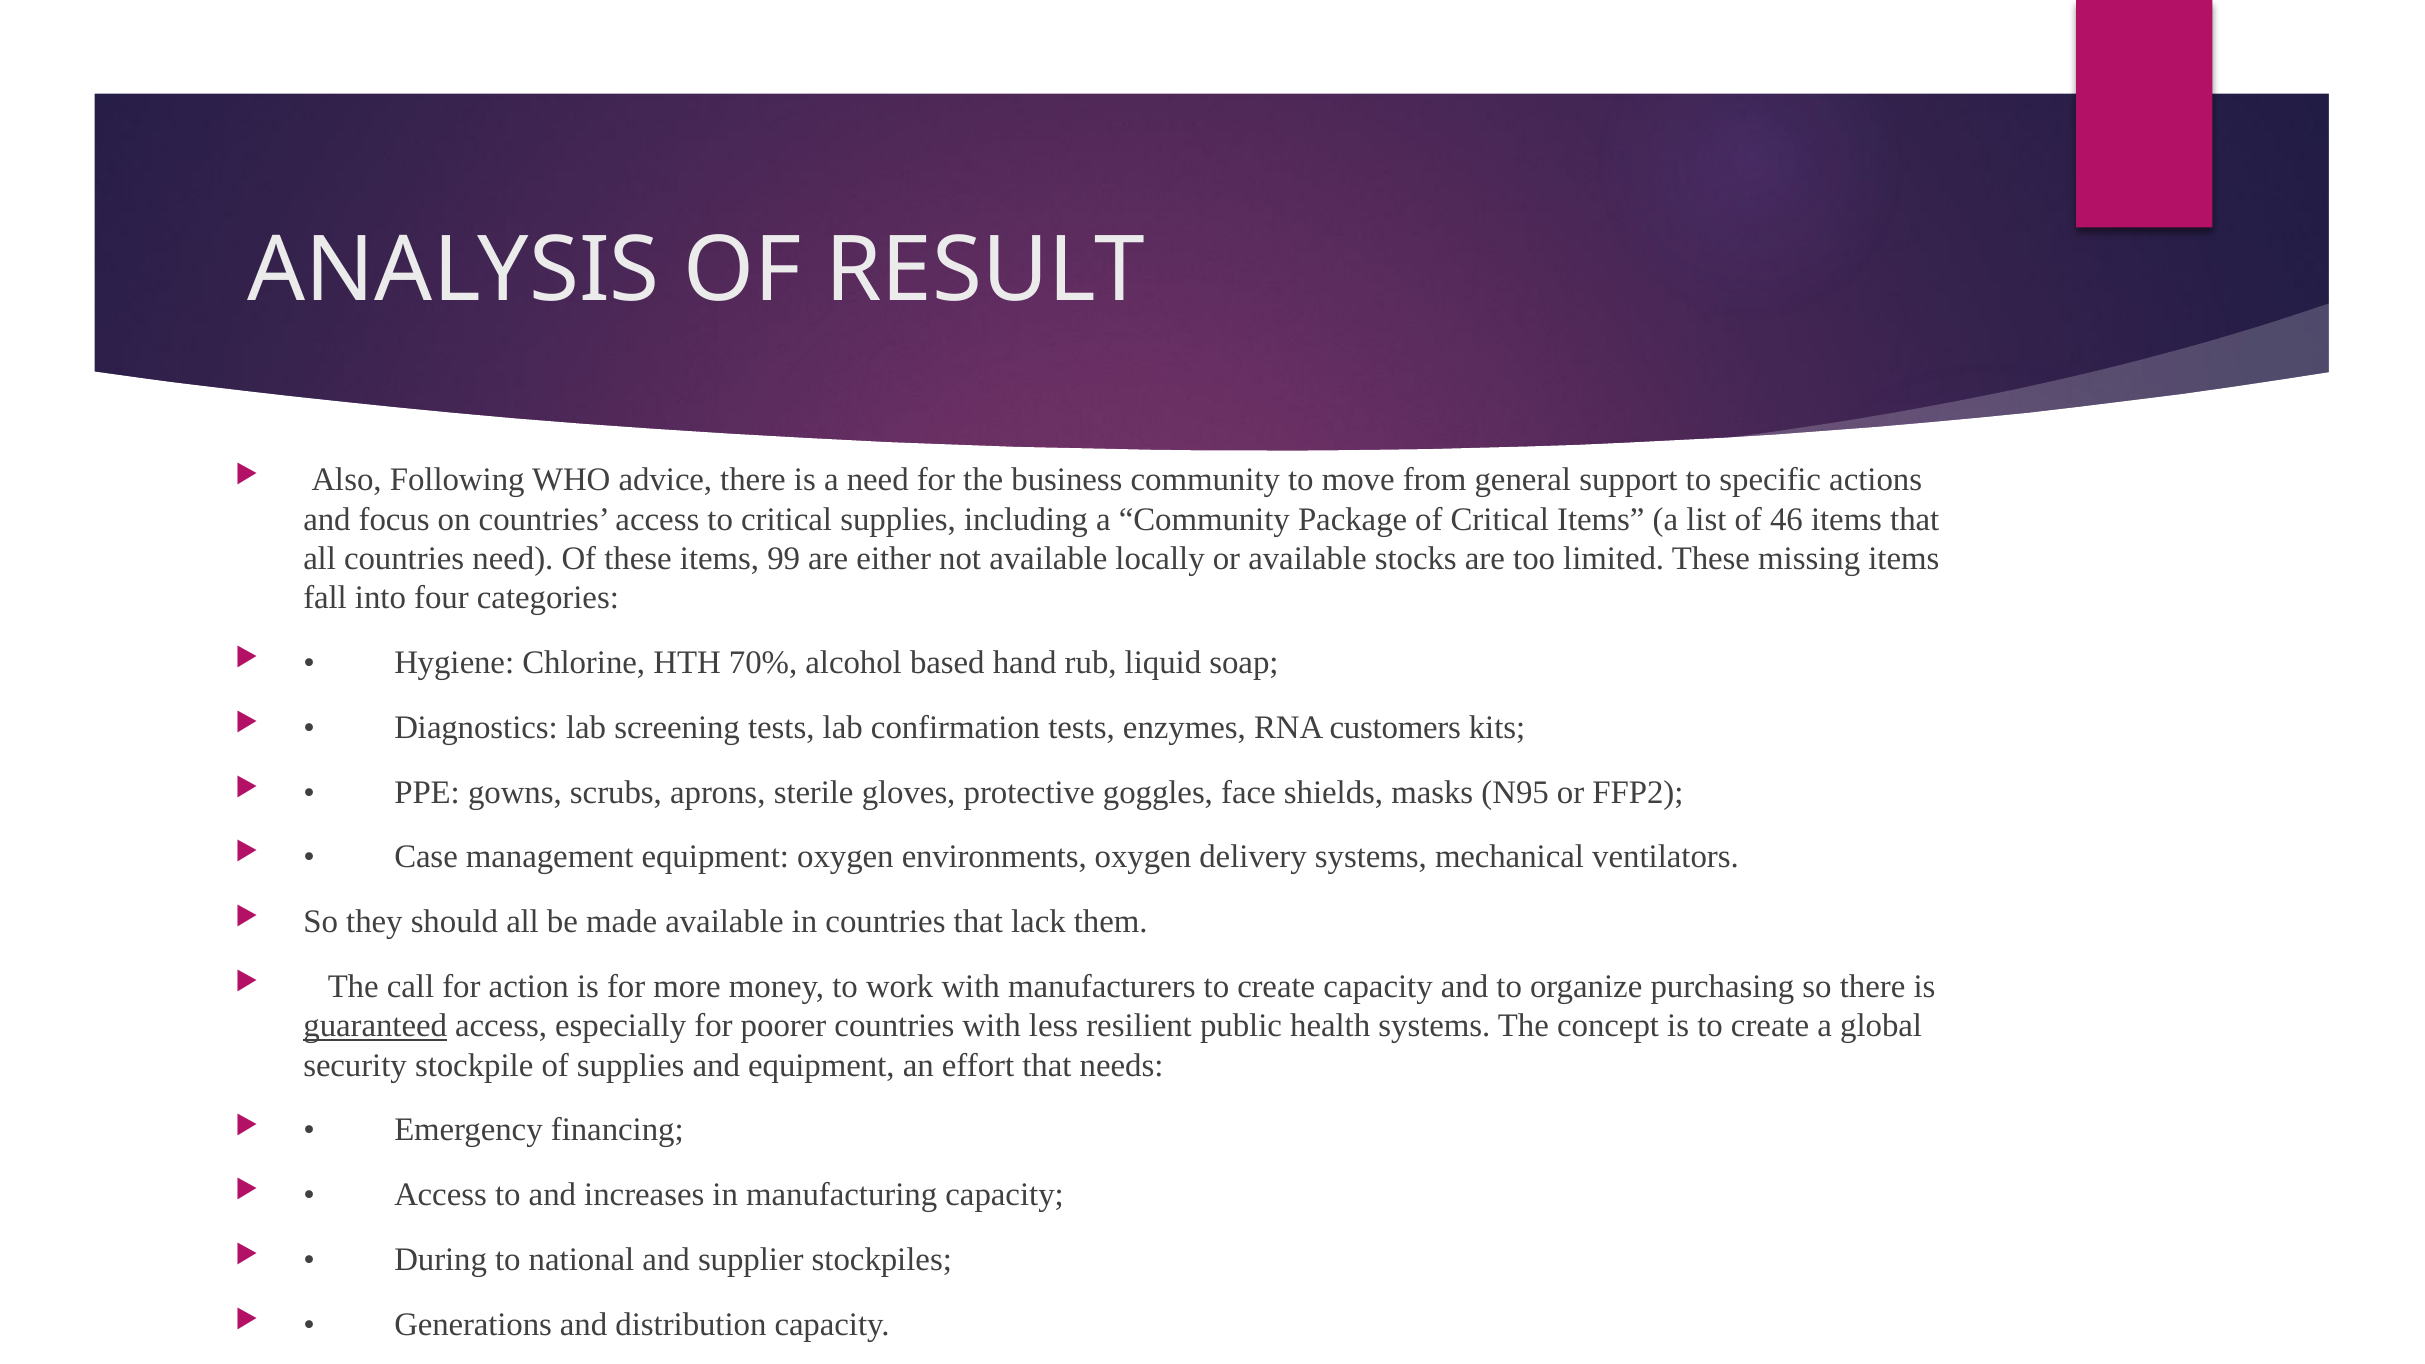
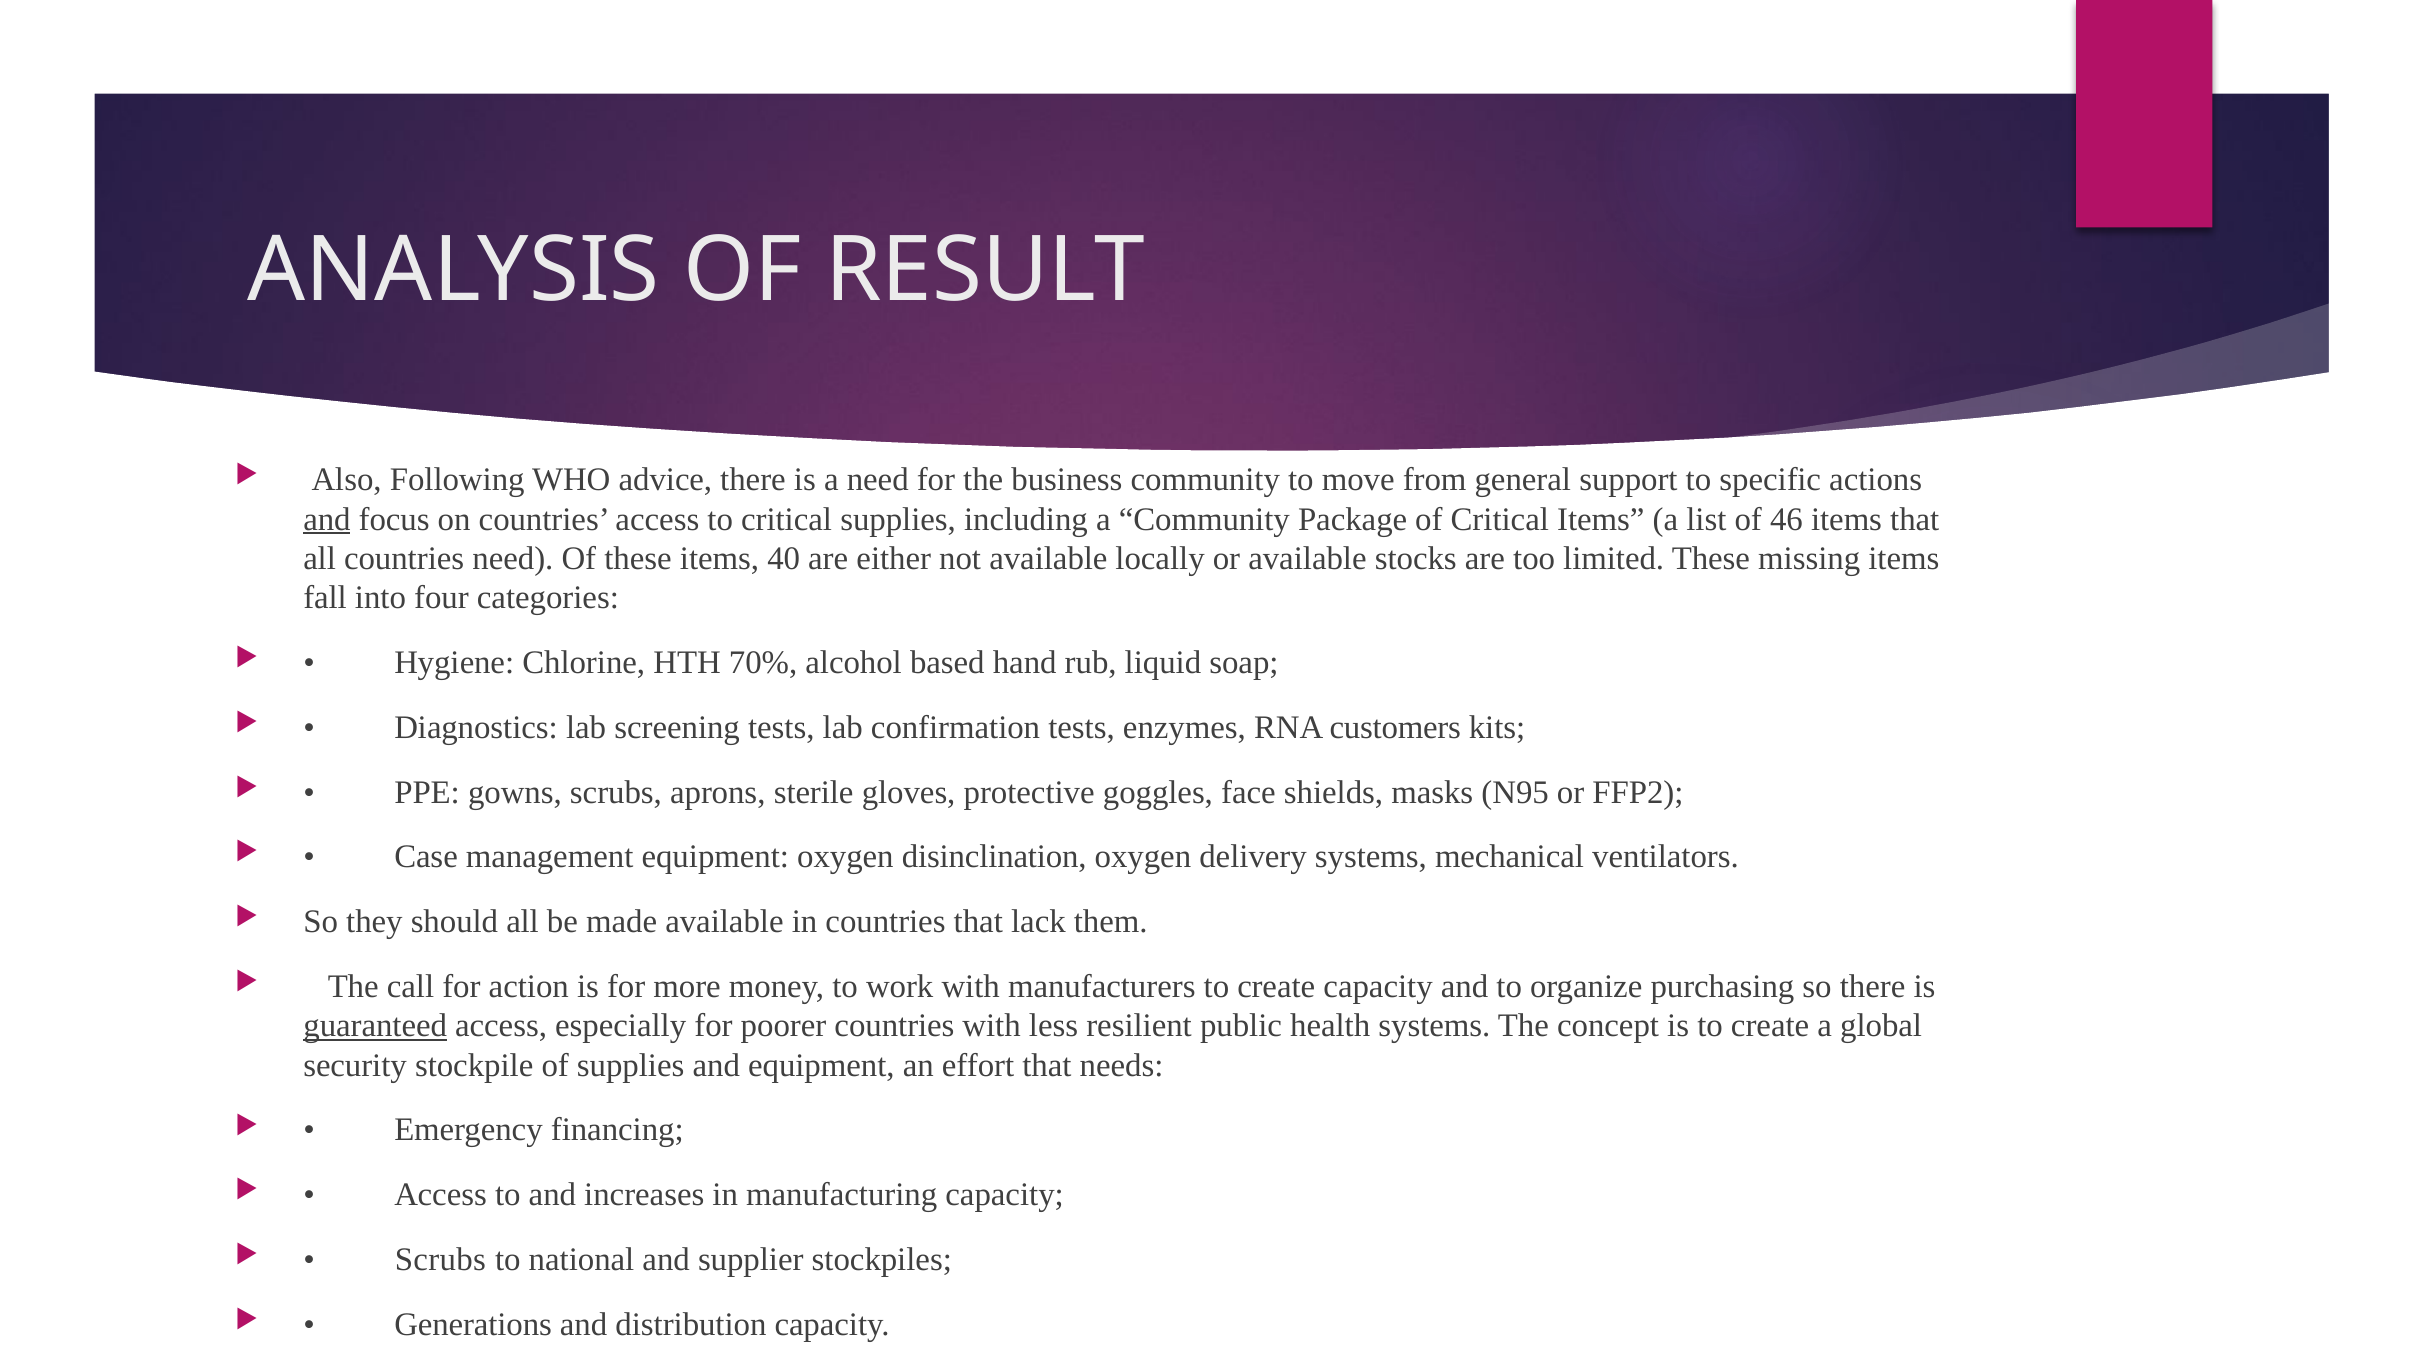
and at (327, 519) underline: none -> present
99: 99 -> 40
environments: environments -> disinclination
During at (441, 1260): During -> Scrubs
